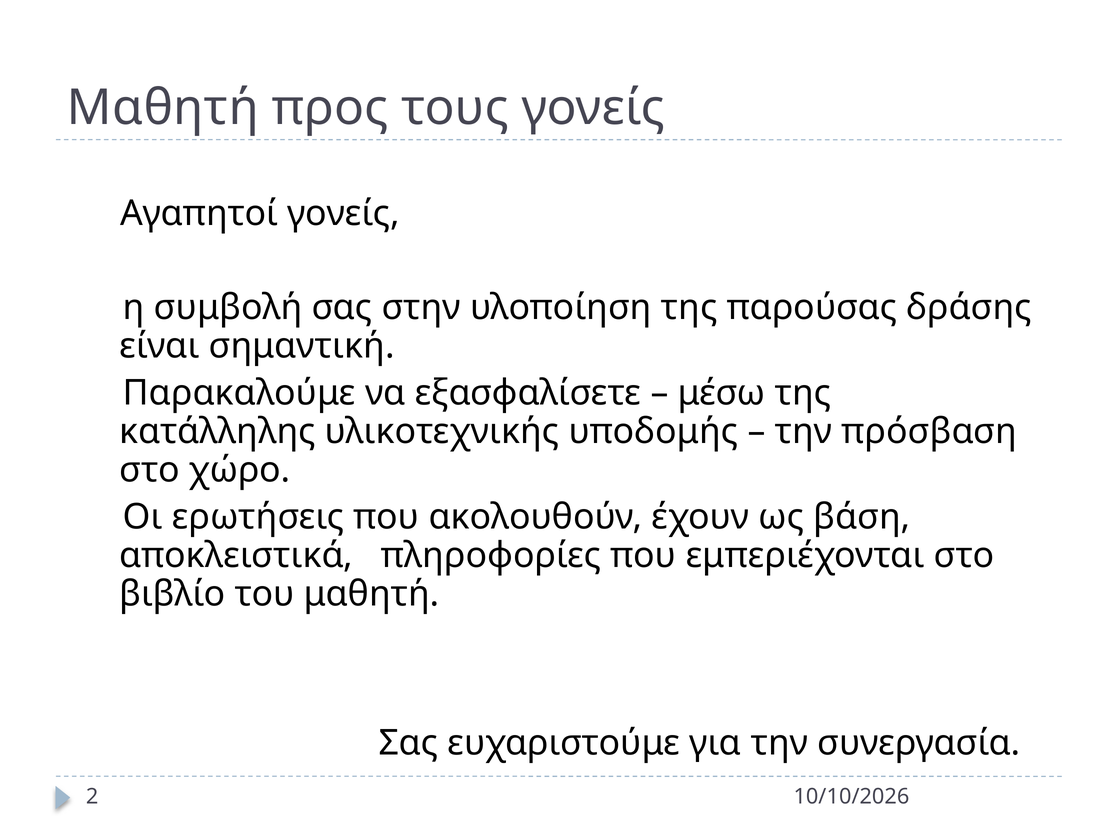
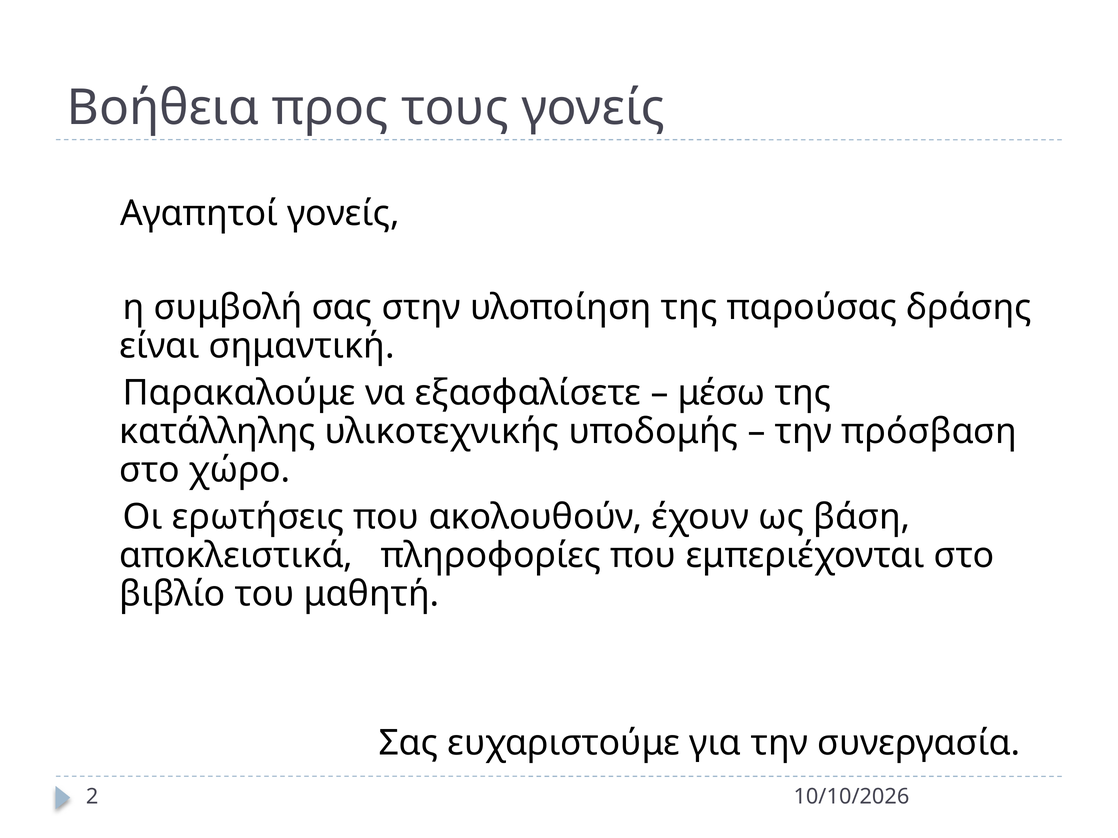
Μαθητή at (163, 108): Μαθητή -> Βοήθεια
